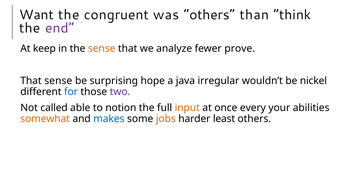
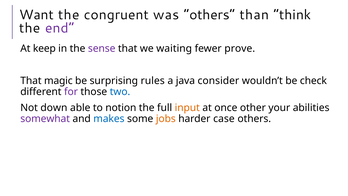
sense at (102, 49) colour: orange -> purple
analyze: analyze -> waiting
That sense: sense -> magic
hope: hope -> rules
irregular: irregular -> consider
nickel: nickel -> check
for colour: blue -> purple
two colour: purple -> blue
called: called -> down
every: every -> other
somewhat colour: orange -> purple
least: least -> case
